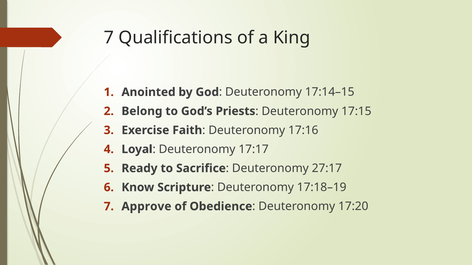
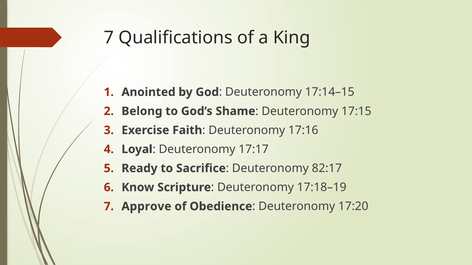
Priests: Priests -> Shame
27:17: 27:17 -> 82:17
